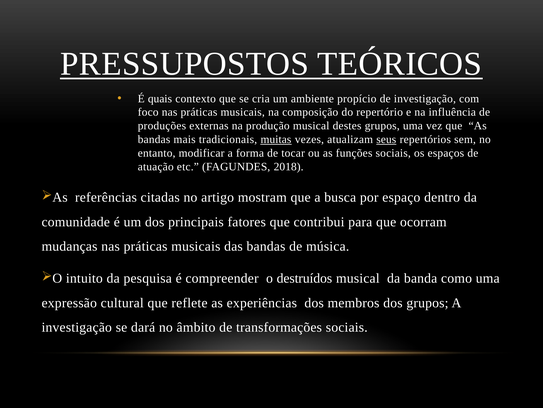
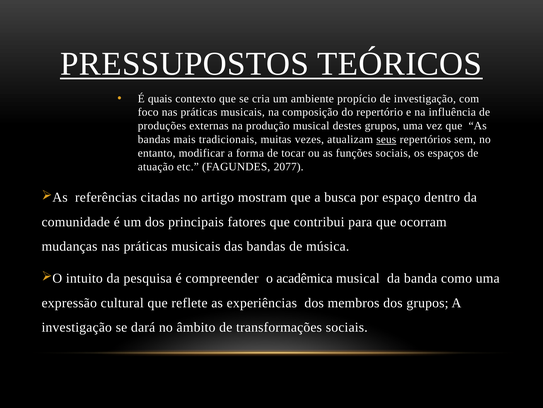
muitas underline: present -> none
2018: 2018 -> 2077
destruídos: destruídos -> acadêmica
